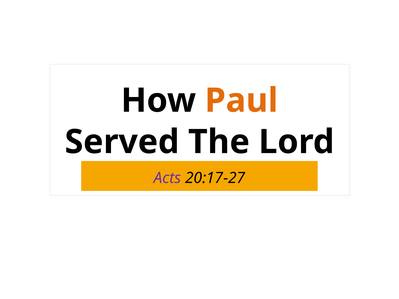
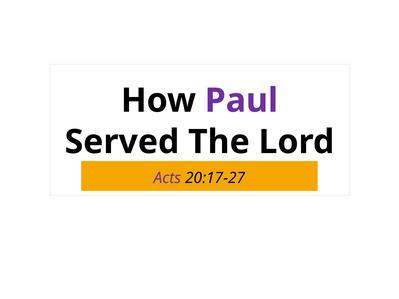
Paul colour: orange -> purple
